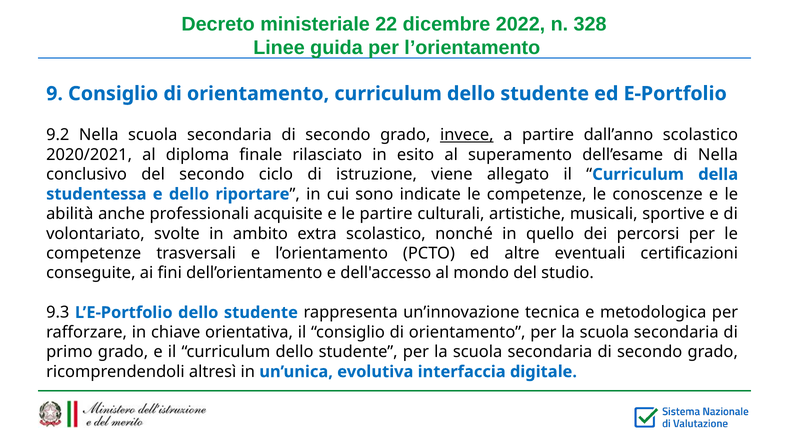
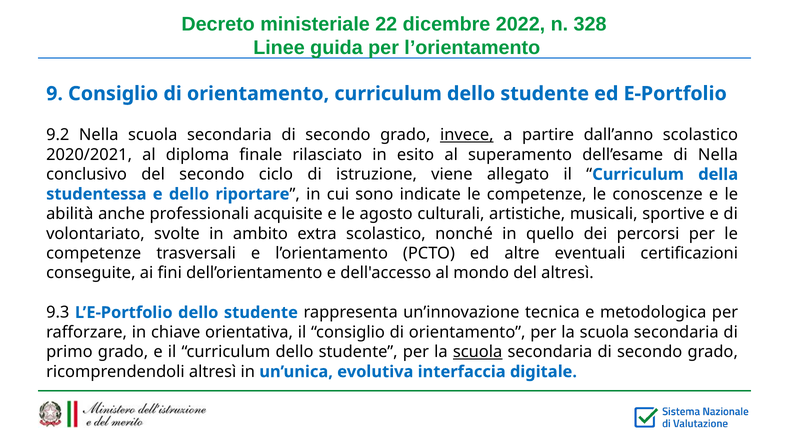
le partire: partire -> agosto
del studio: studio -> altresì
scuola at (478, 352) underline: none -> present
